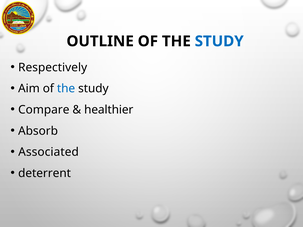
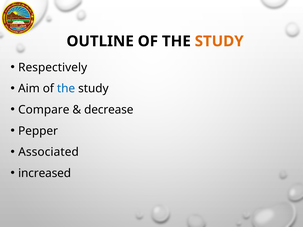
STUDY at (219, 41) colour: blue -> orange
healthier: healthier -> decrease
Absorb: Absorb -> Pepper
deterrent: deterrent -> increased
